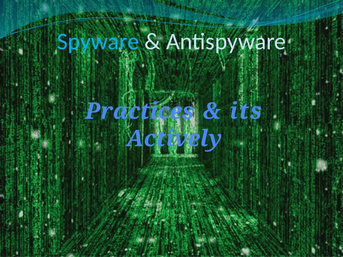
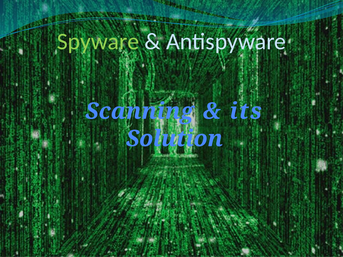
Spyware colour: light blue -> light green
Practices: Practices -> Scanning
Actively: Actively -> Solution
